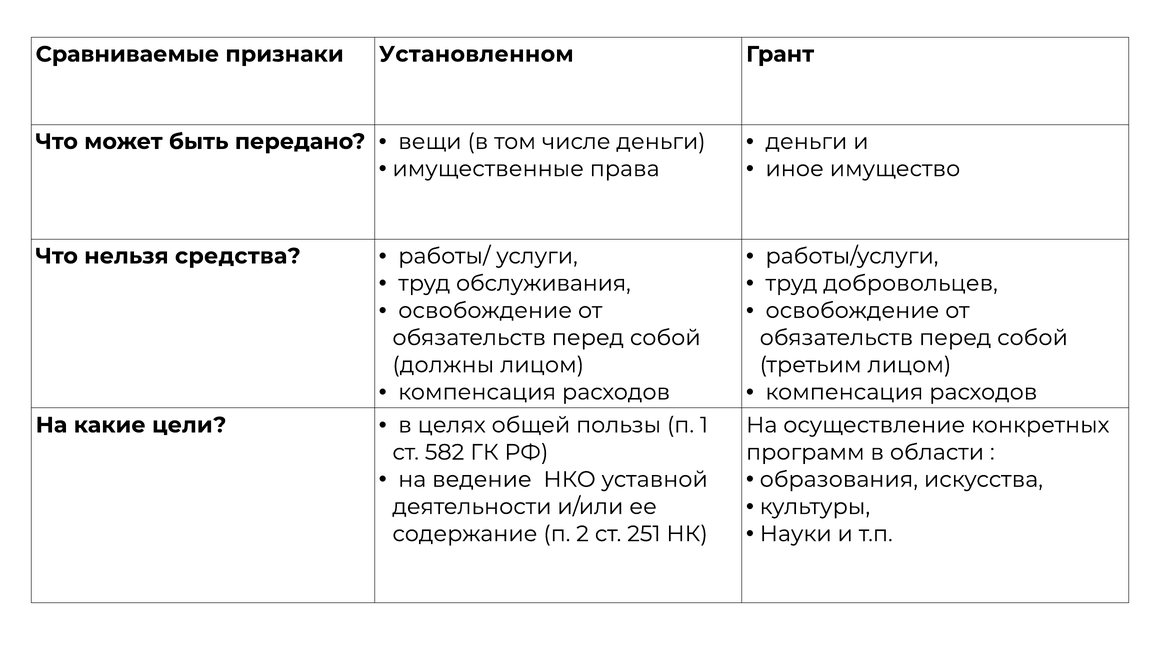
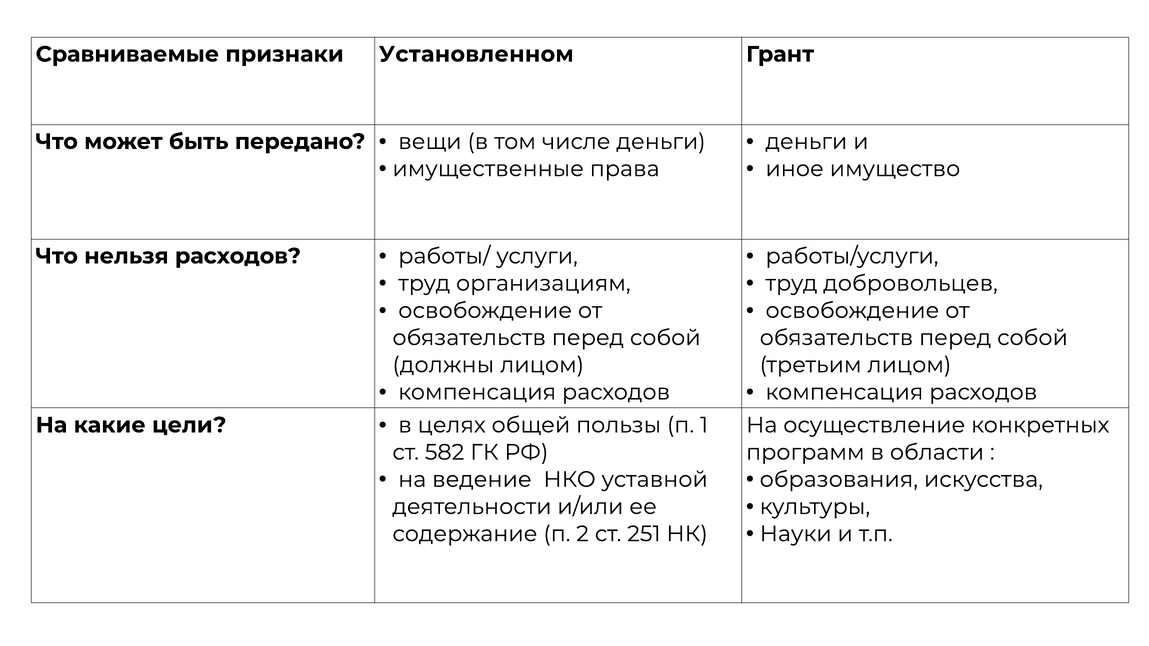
нельзя средства: средства -> расходов
обслуживания: обслуживания -> организациям
